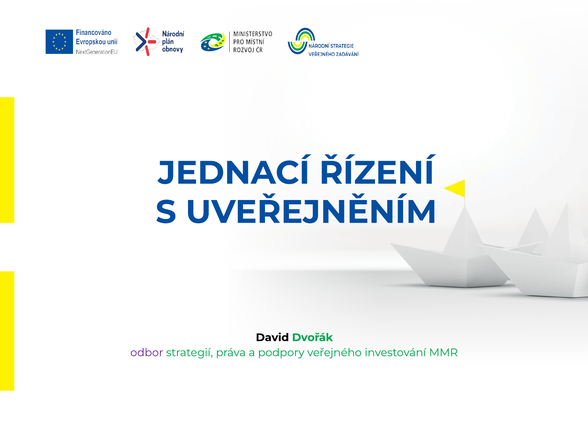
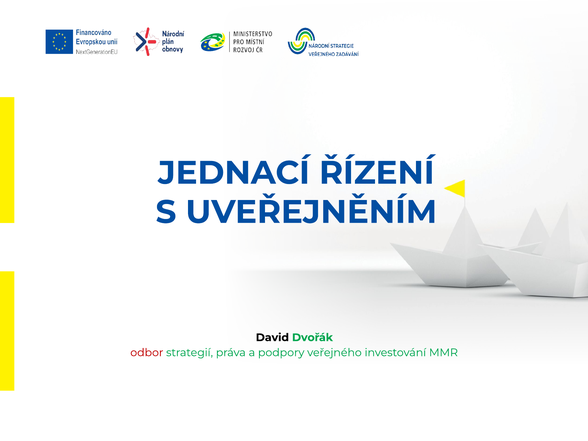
odbor colour: purple -> red
